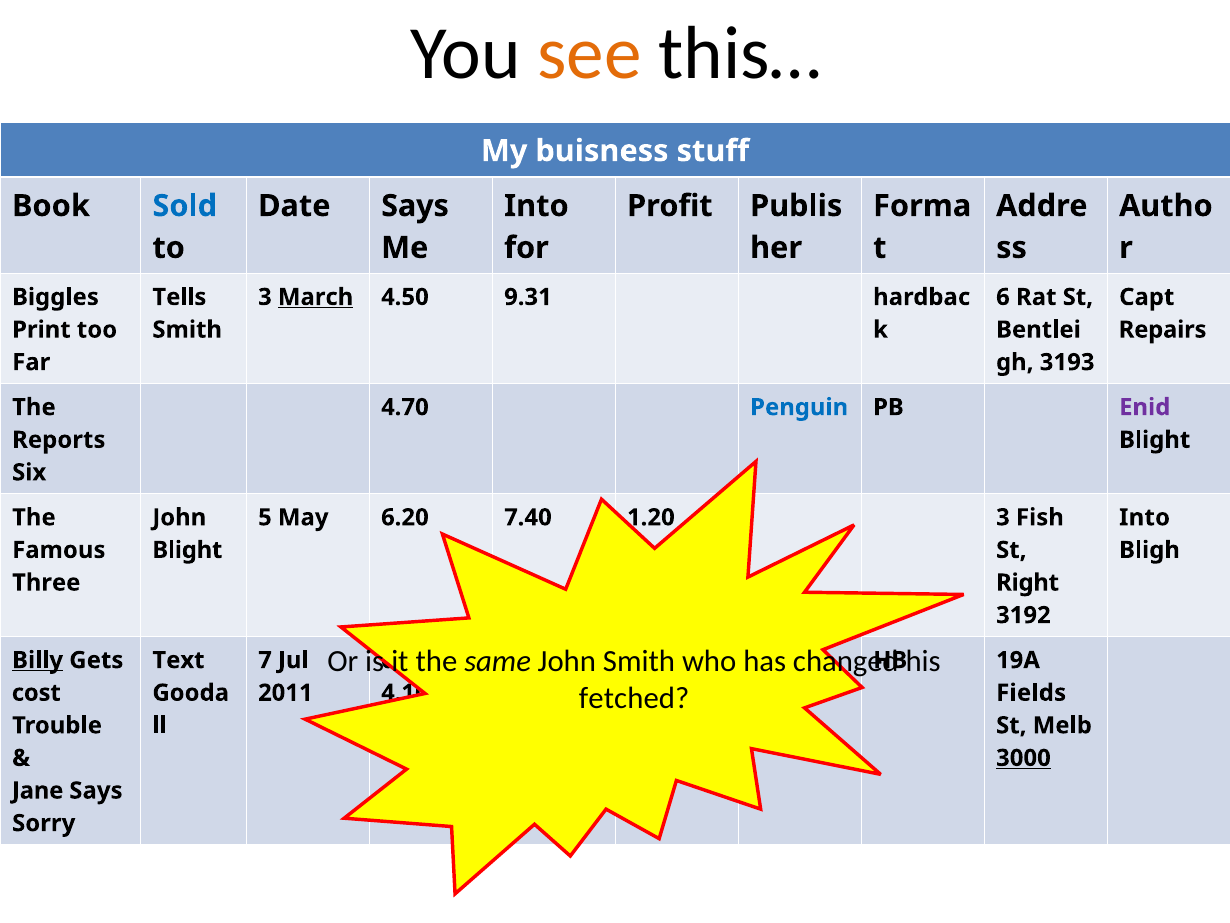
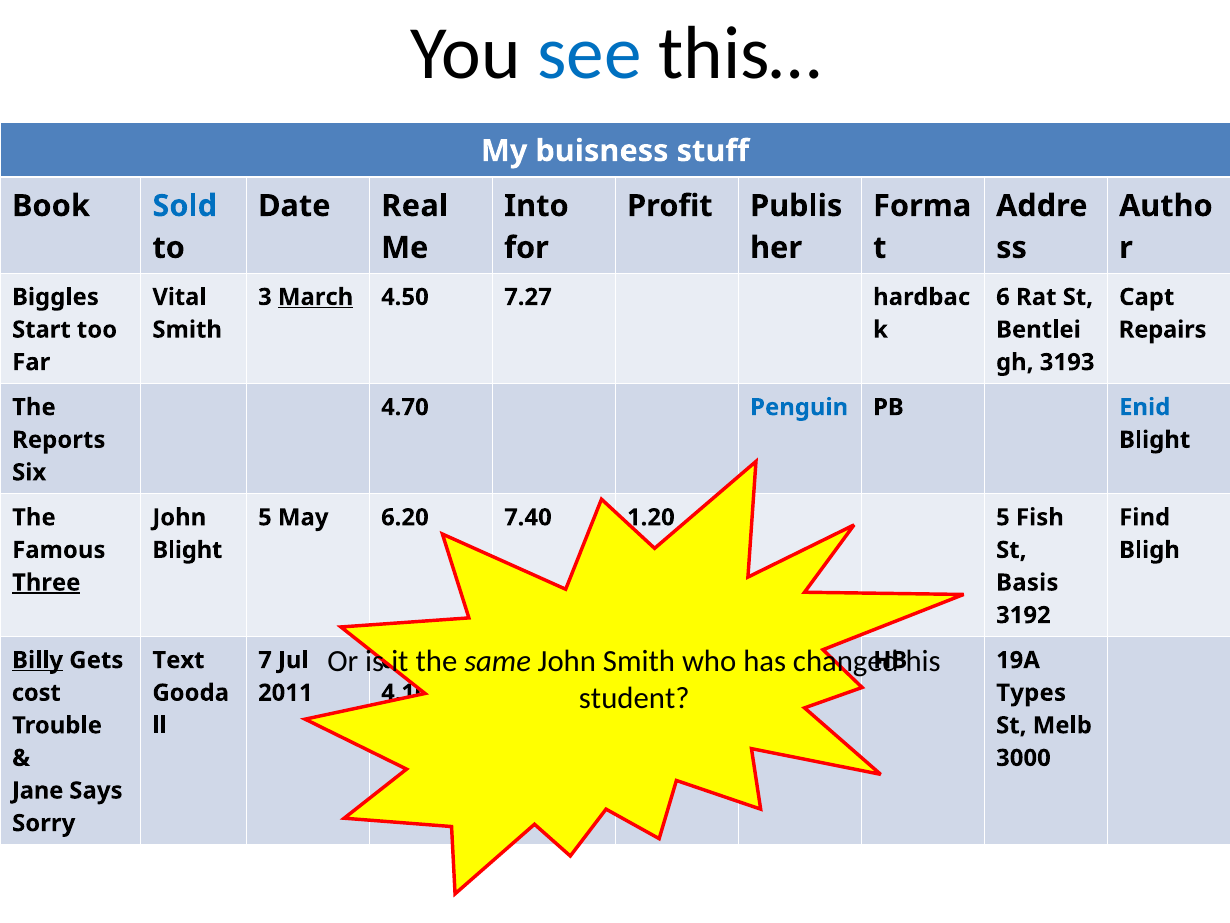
see colour: orange -> blue
Date Says: Says -> Real
Tells: Tells -> Vital
9.31: 9.31 -> 7.27
Print: Print -> Start
Enid colour: purple -> blue
3 at (1003, 517): 3 -> 5
Into at (1145, 517): Into -> Find
Three underline: none -> present
Right: Right -> Basis
fetched: fetched -> student
Fields: Fields -> Types
3000 underline: present -> none
